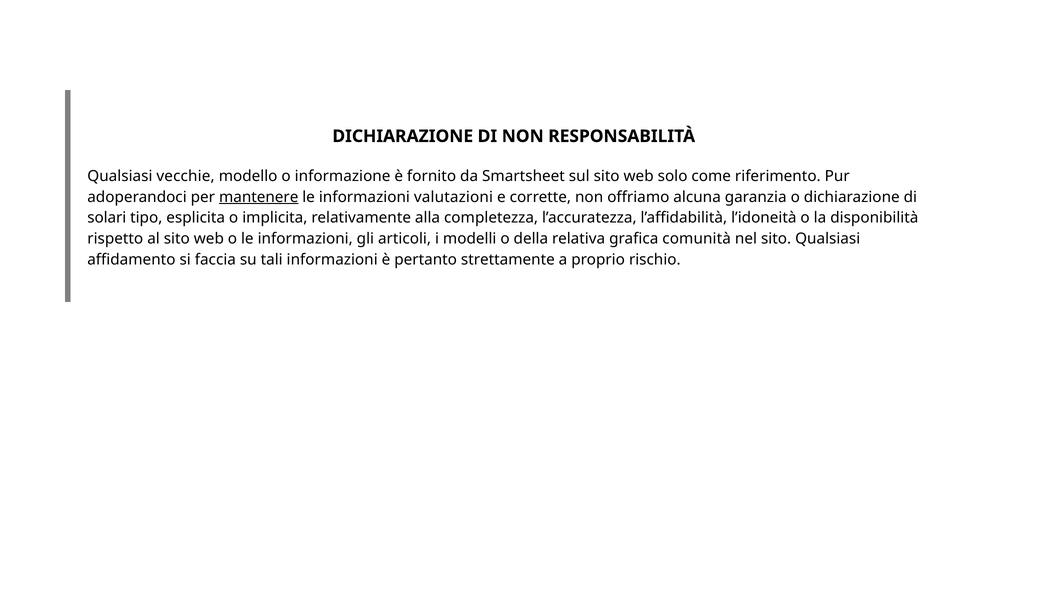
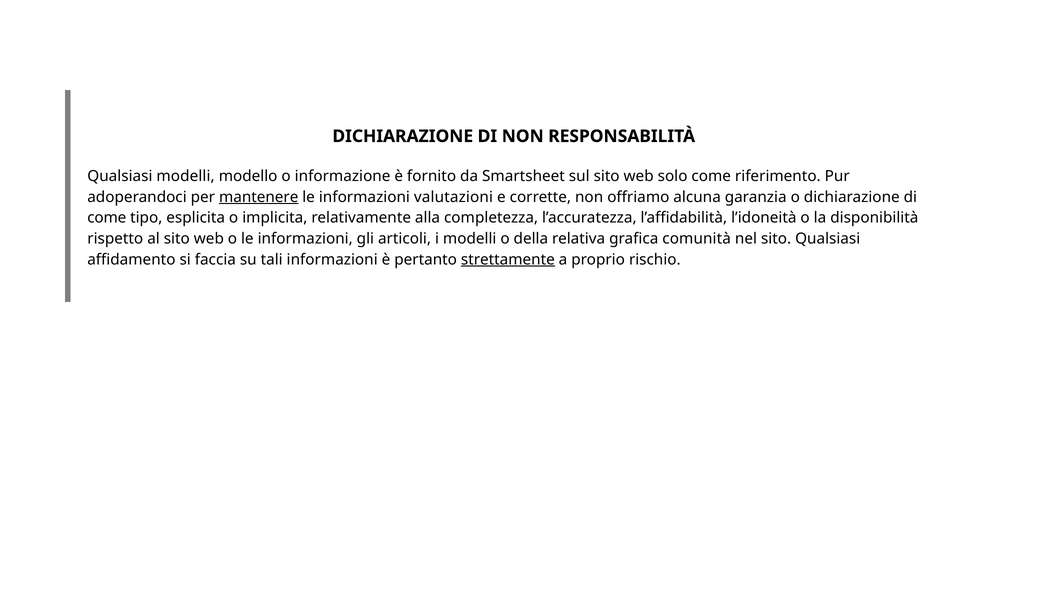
Qualsiasi vecchie: vecchie -> modelli
solari at (107, 218): solari -> come
strettamente underline: none -> present
